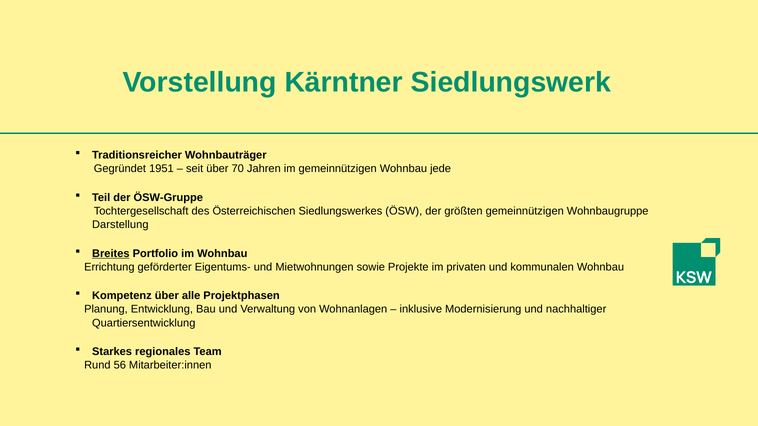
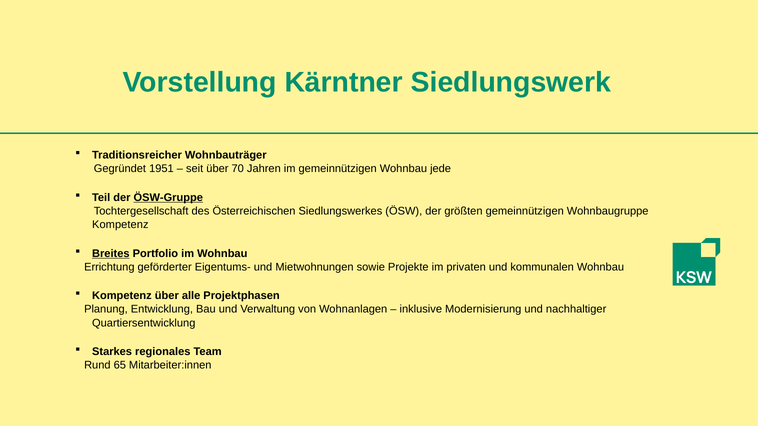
ÖSW-Gruppe underline: none -> present
Darstellung at (120, 225): Darstellung -> Kompetenz
56: 56 -> 65
